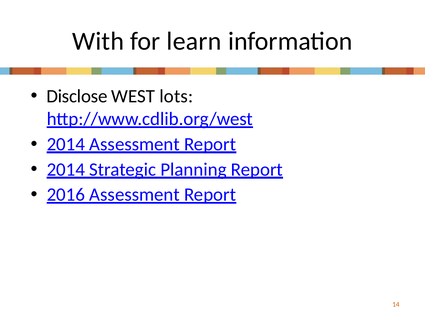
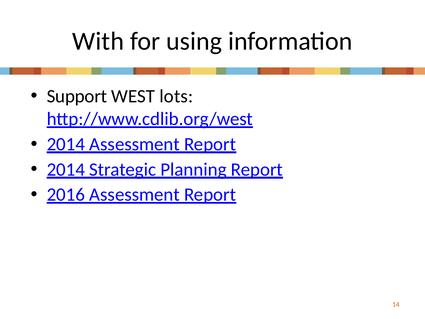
learn: learn -> using
Disclose: Disclose -> Support
